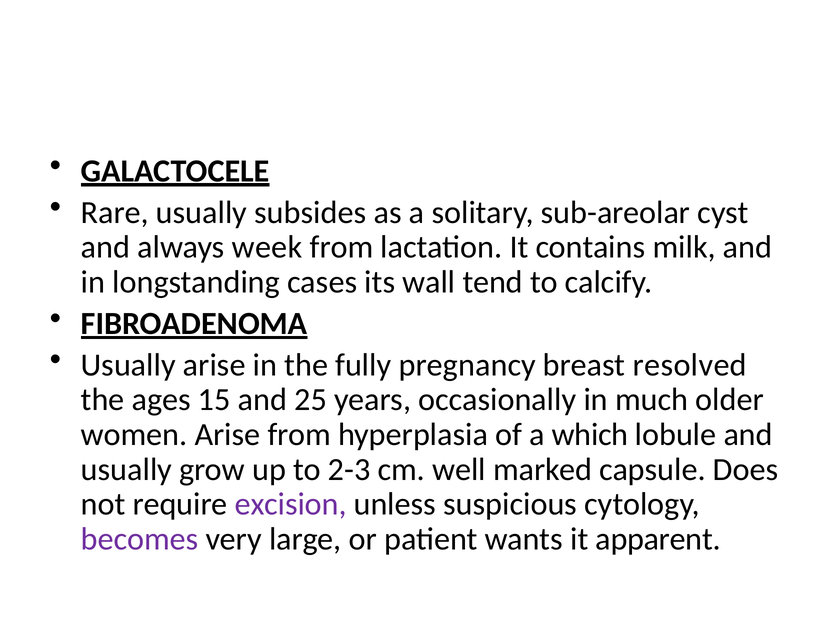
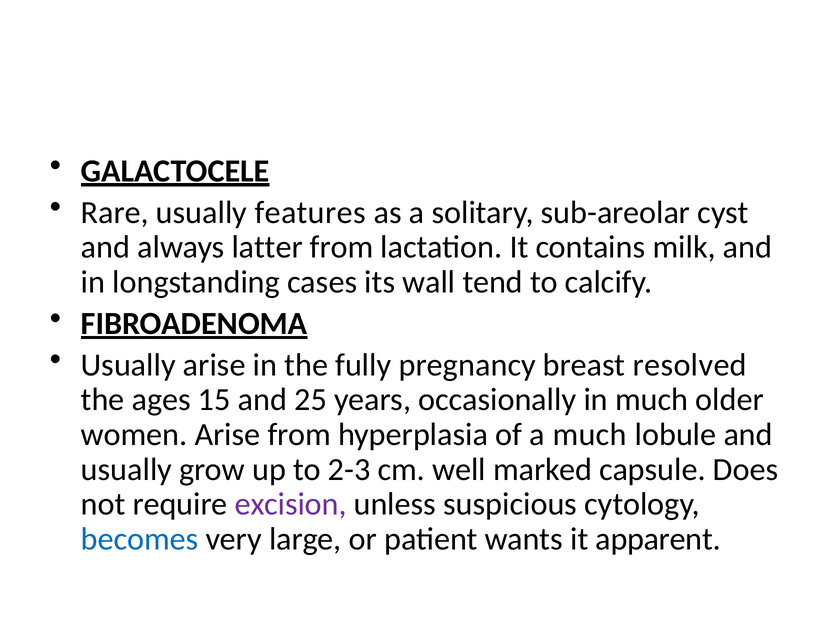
subsides: subsides -> features
week: week -> latter
a which: which -> much
becomes colour: purple -> blue
